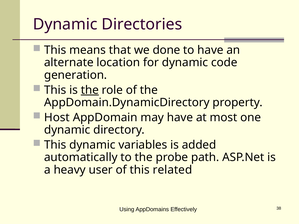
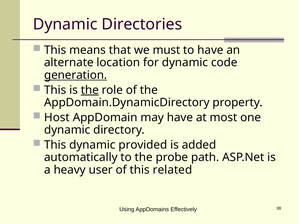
done: done -> must
generation underline: none -> present
variables: variables -> provided
